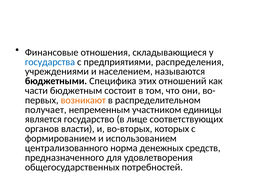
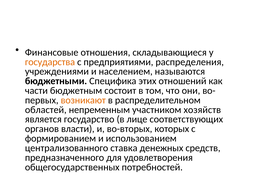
государства colour: blue -> orange
получает: получает -> областей
единицы: единицы -> хозяйств
норма: норма -> ставка
